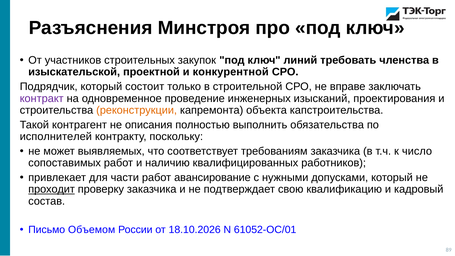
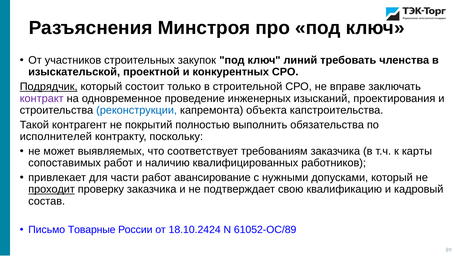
конкурентной: конкурентной -> конкурентных
Подрядчик underline: none -> present
реконструкции colour: orange -> blue
описания: описания -> покрытий
число: число -> карты
Объемом: Объемом -> Товарные
18.10.2026: 18.10.2026 -> 18.10.2424
61052-ОС/01: 61052-ОС/01 -> 61052-ОС/89
